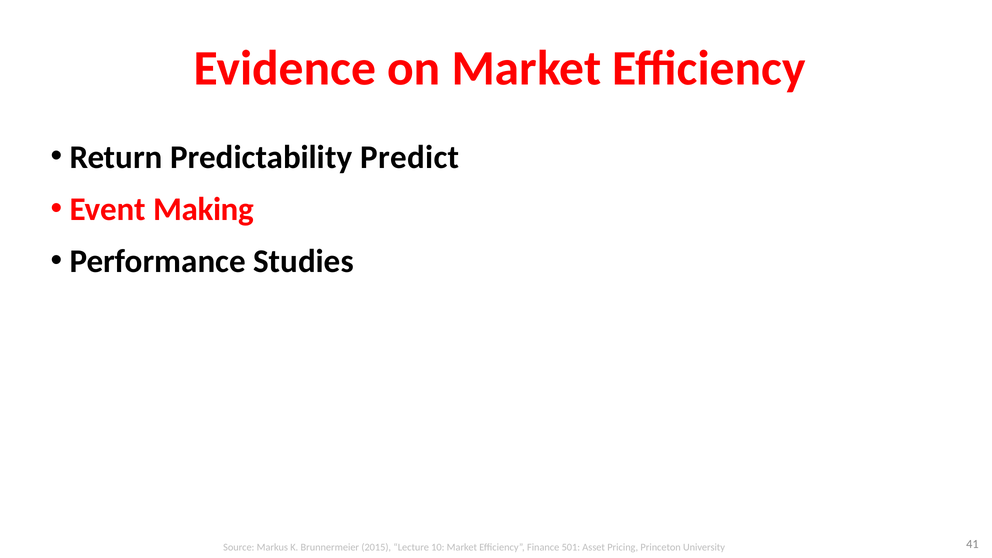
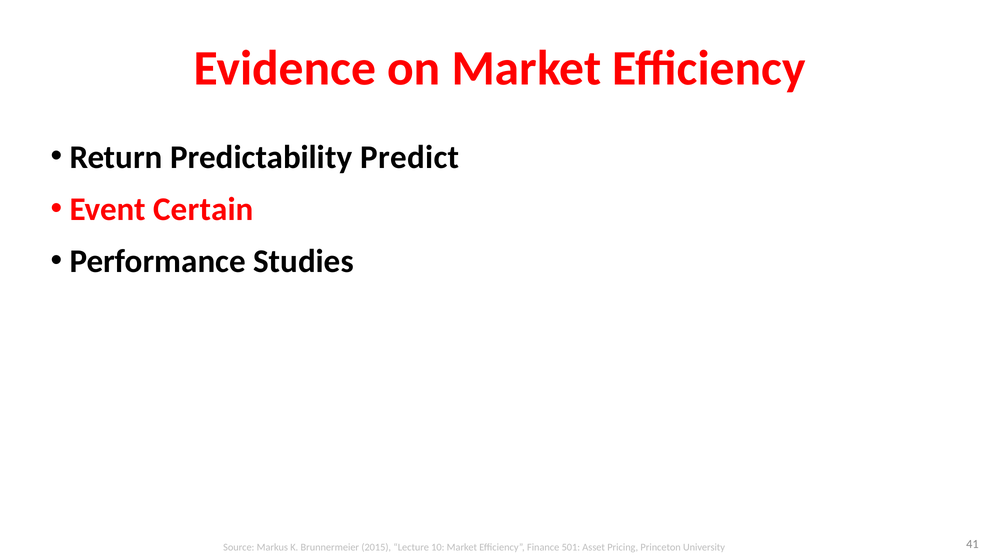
Making: Making -> Certain
